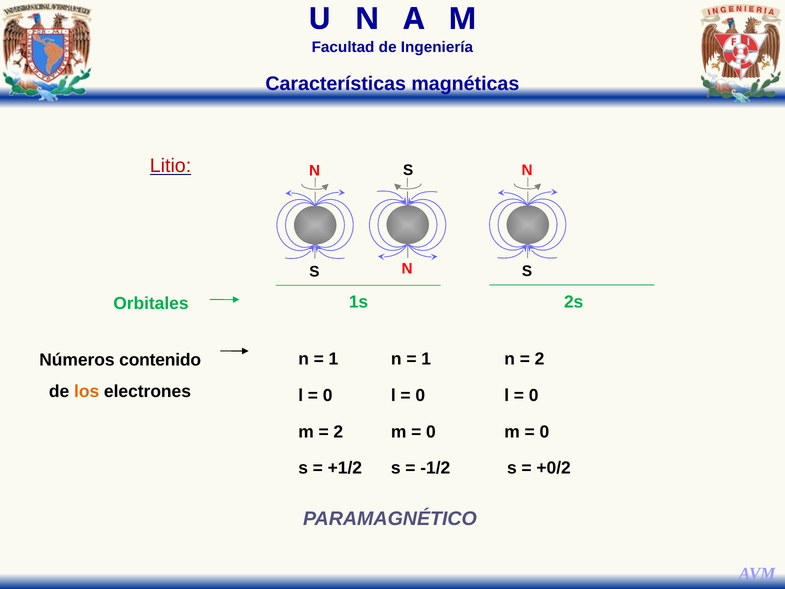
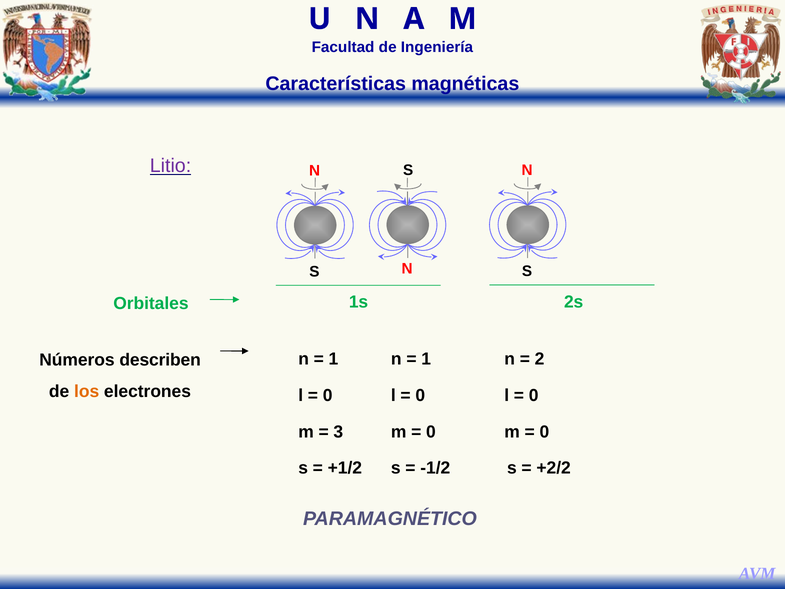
Litio colour: red -> purple
contenido: contenido -> describen
2 at (338, 432): 2 -> 3
+0/2: +0/2 -> +2/2
